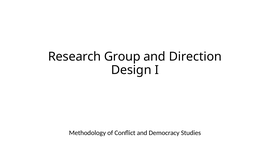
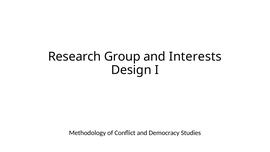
Direction: Direction -> Interests
